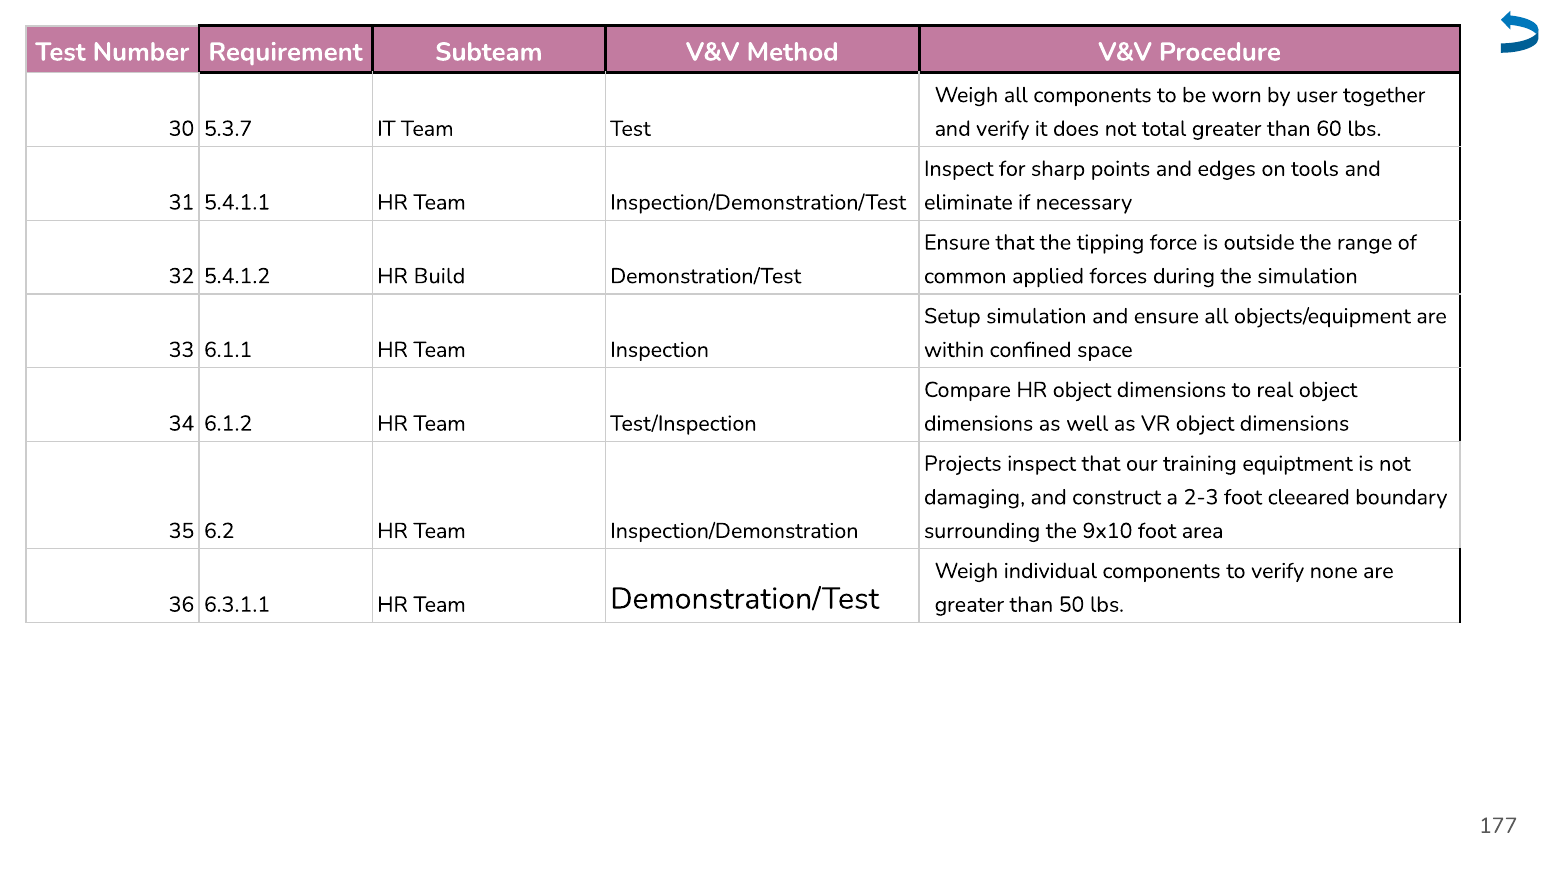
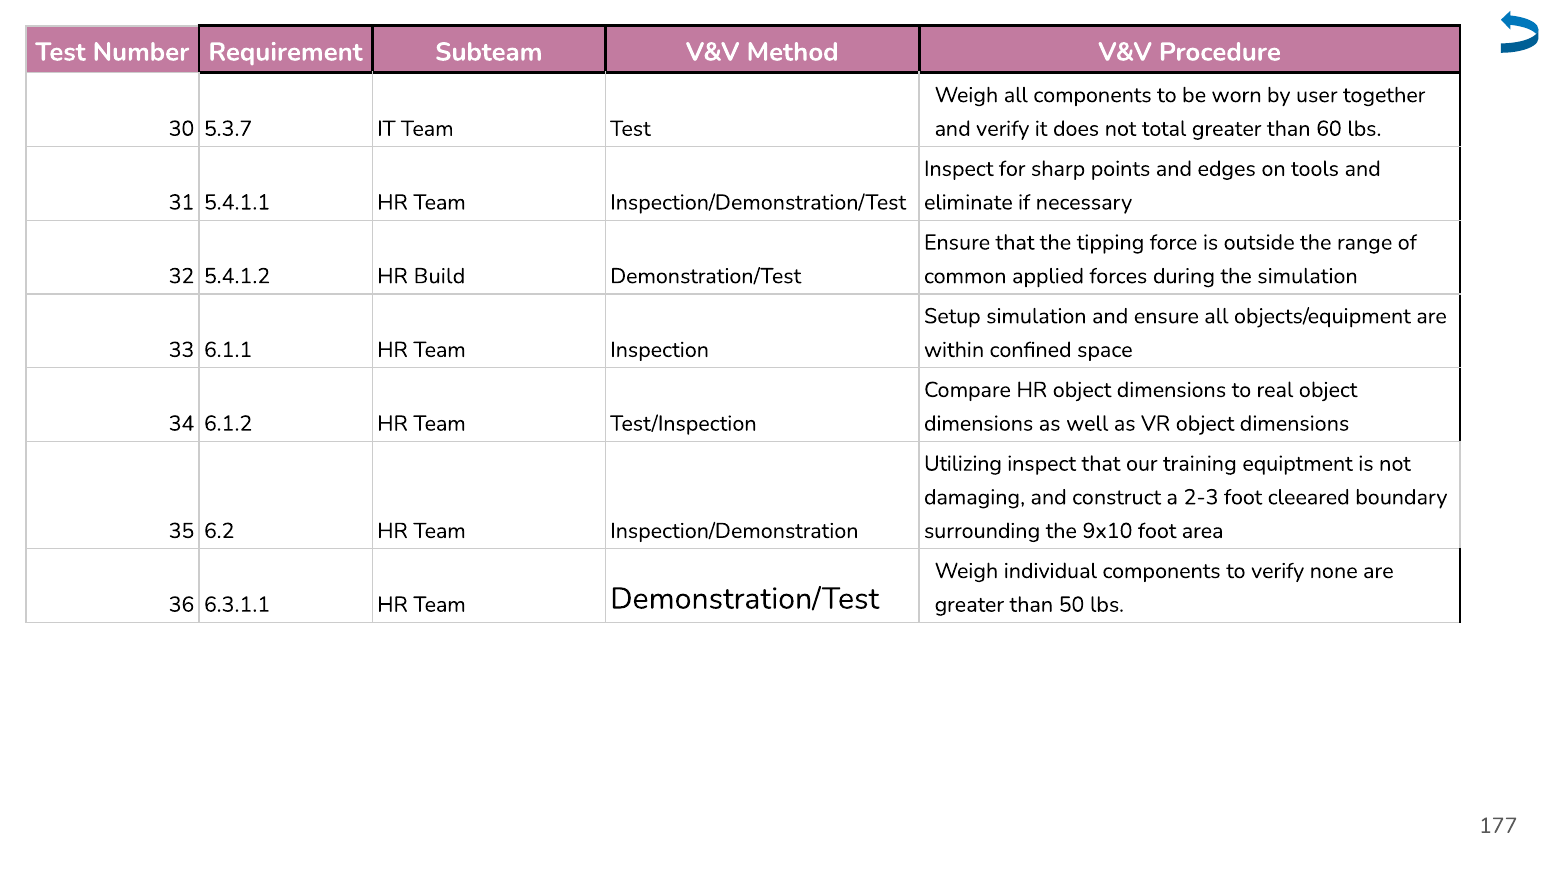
Projects: Projects -> Utilizing
